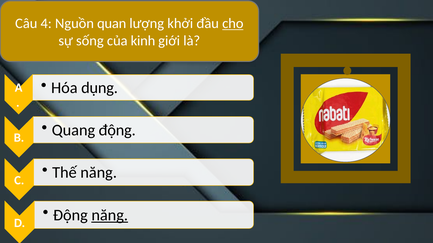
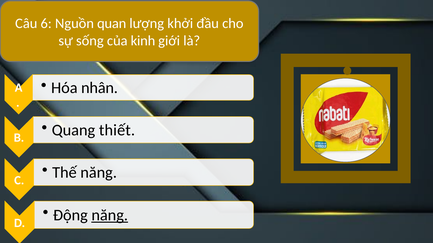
4: 4 -> 6
cho underline: present -> none
dụng: dụng -> nhân
động at (117, 131): động -> thiết
